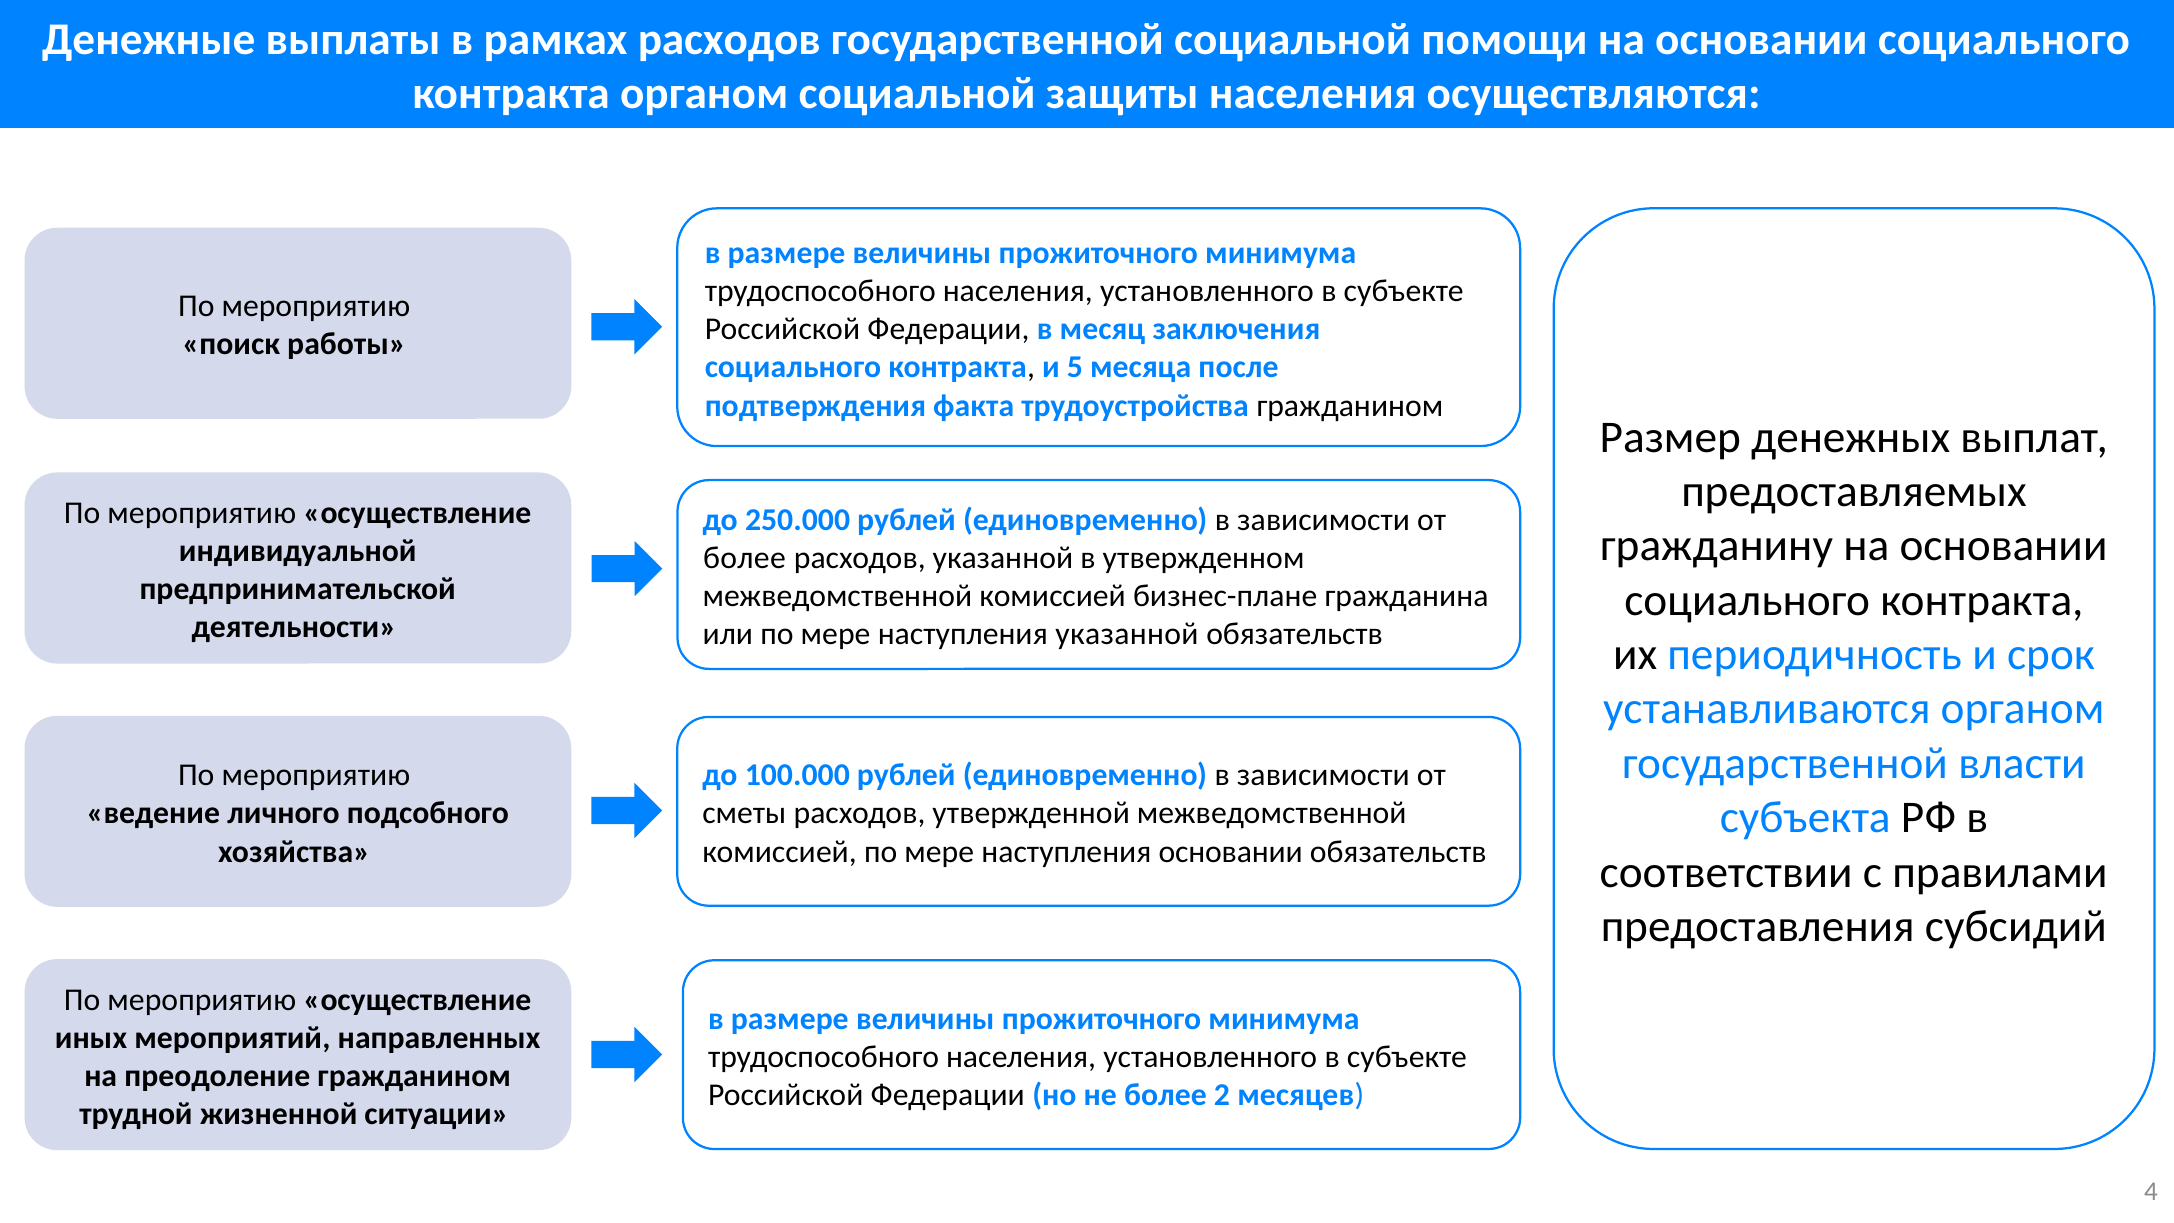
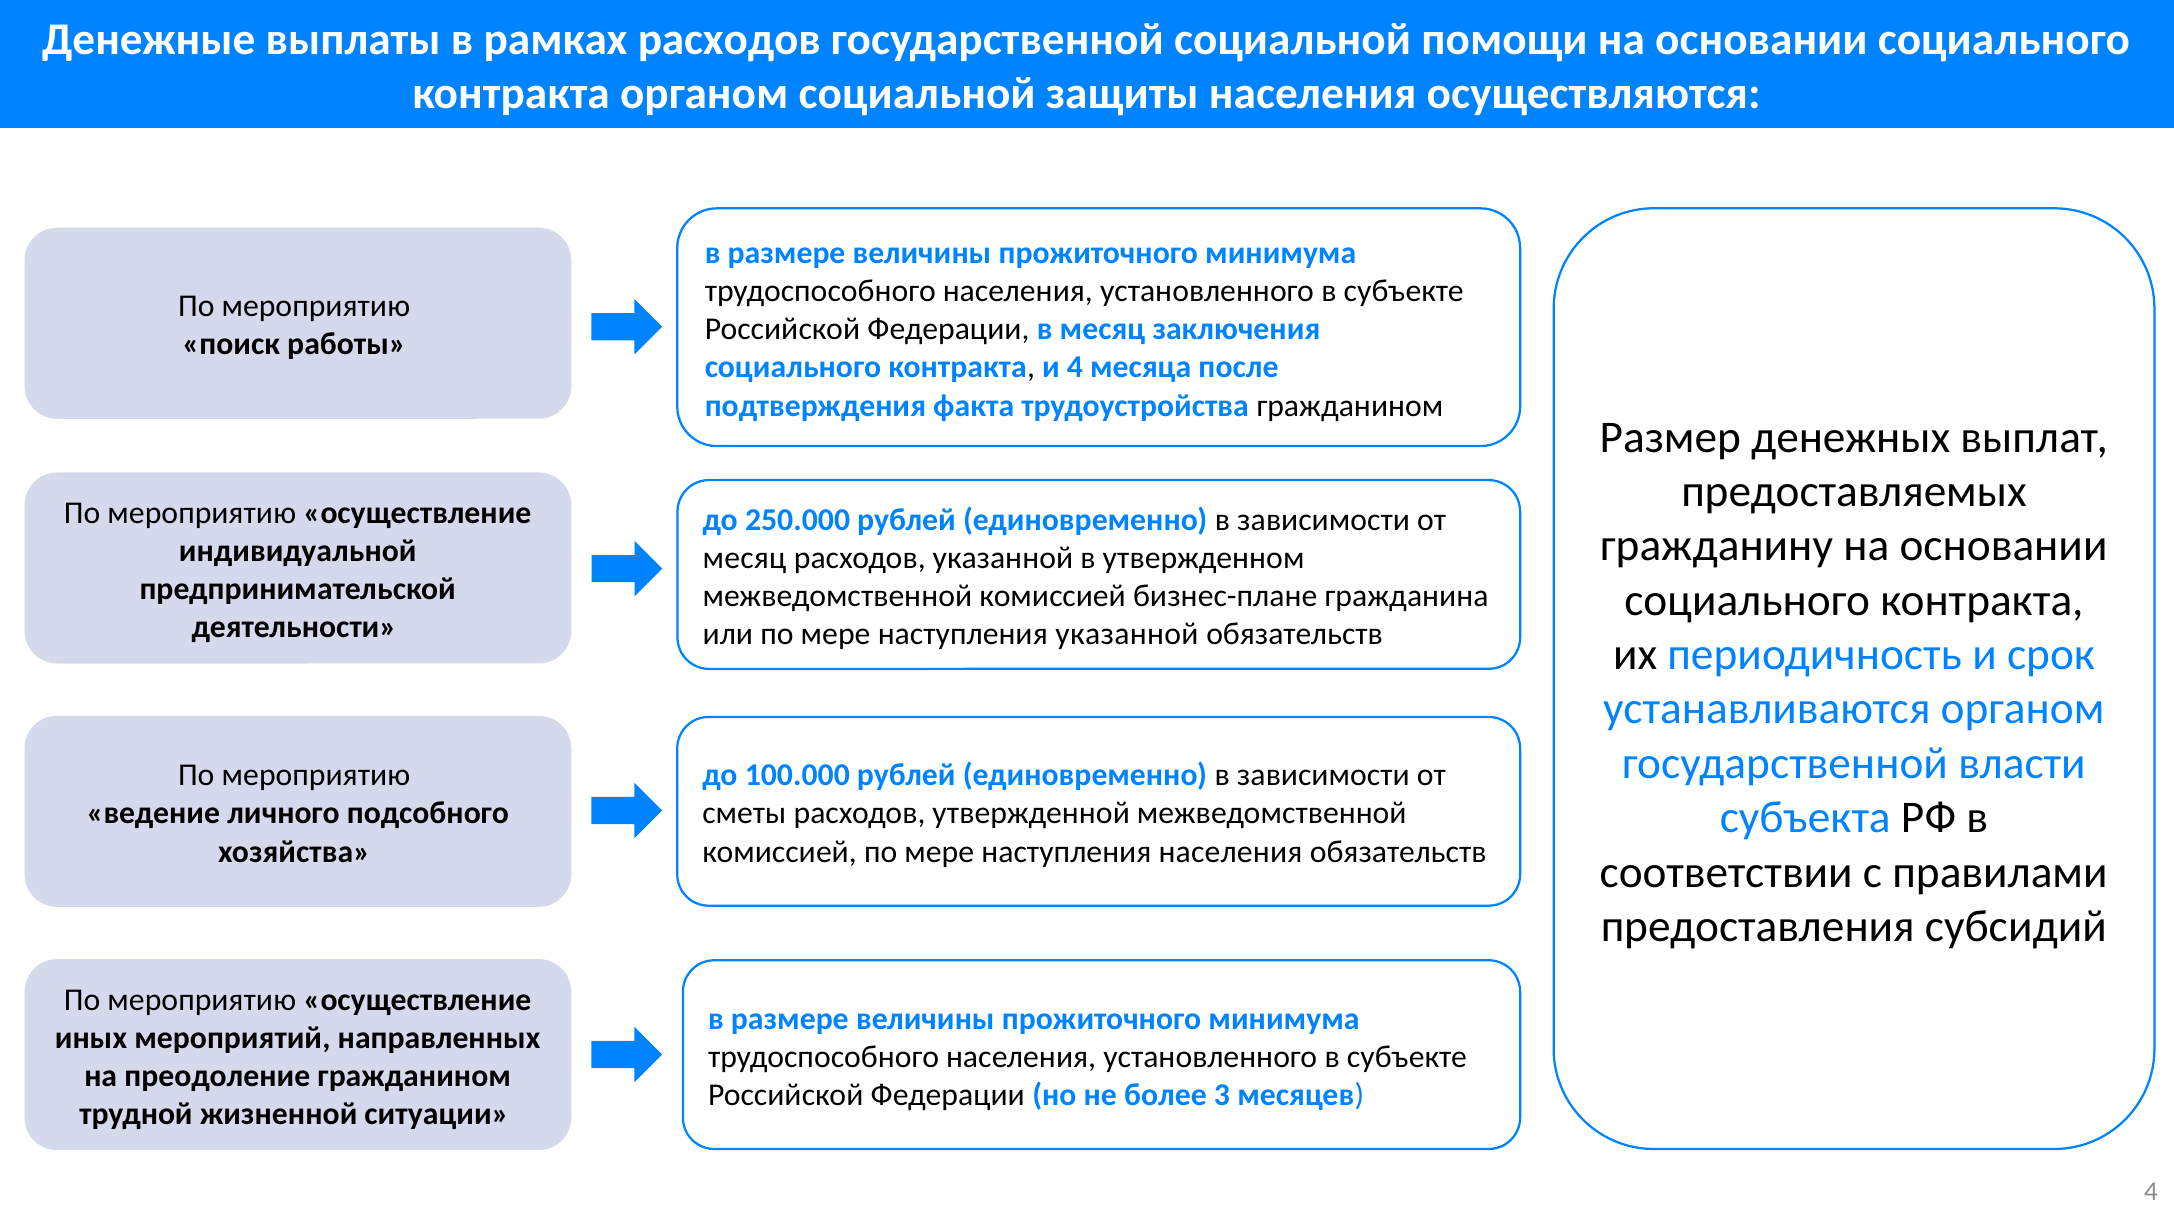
и 5: 5 -> 4
более at (744, 558): более -> месяц
наступления основании: основании -> населения
2: 2 -> 3
